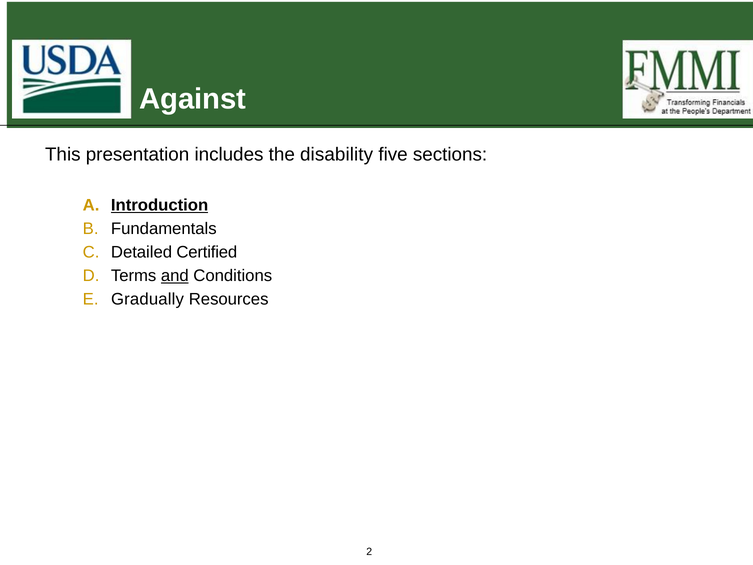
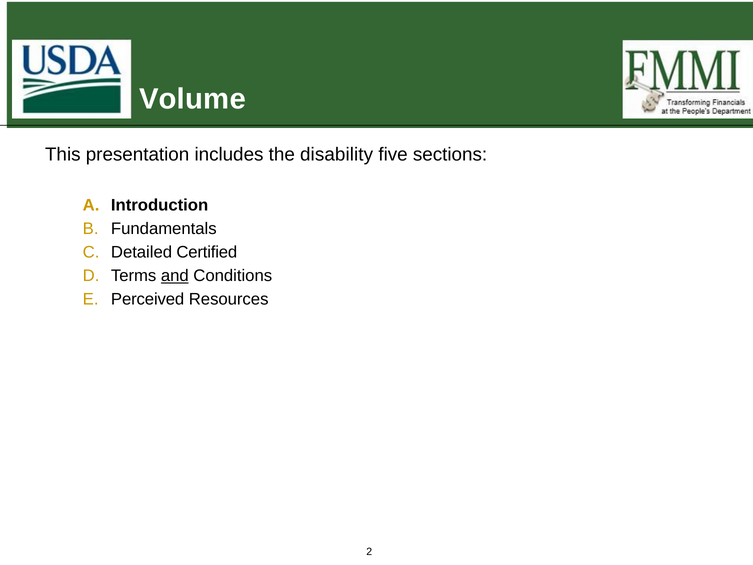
Against: Against -> Volume
Introduction underline: present -> none
Gradually: Gradually -> Perceived
